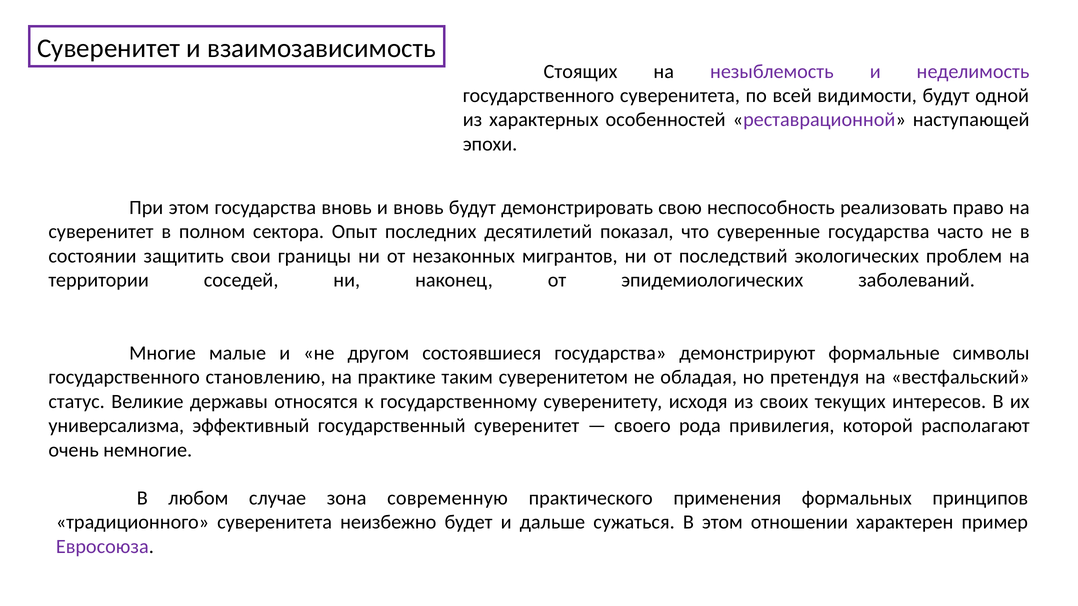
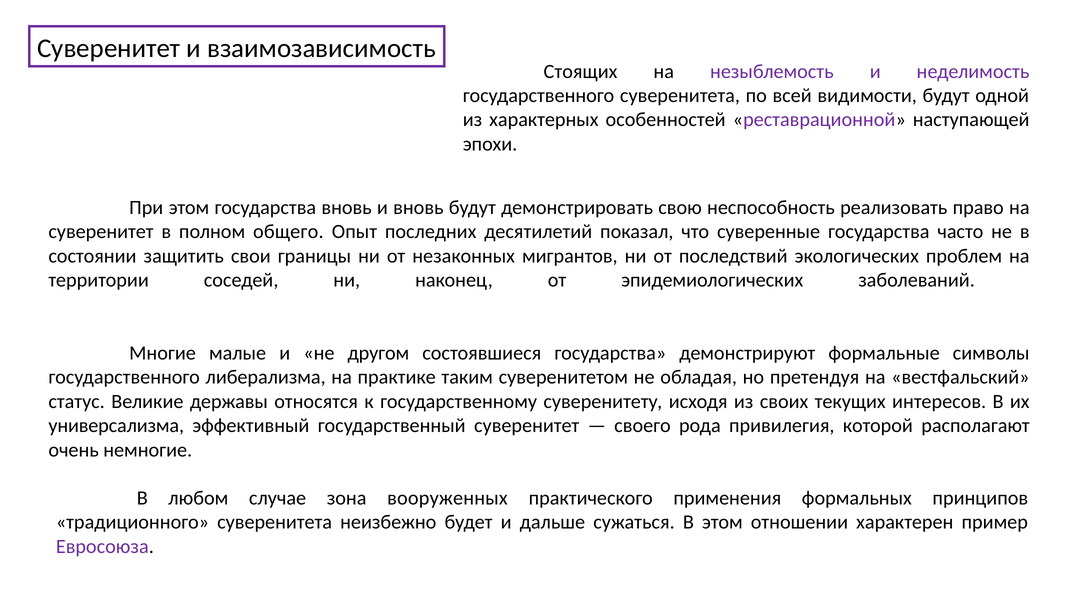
сектора: сектора -> общего
становлению: становлению -> либерализма
современную: современную -> вооруженных
